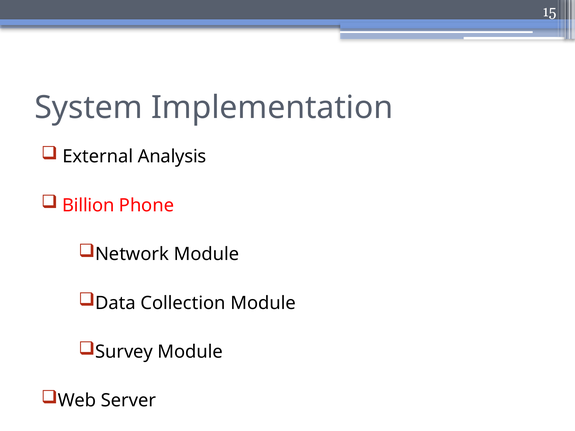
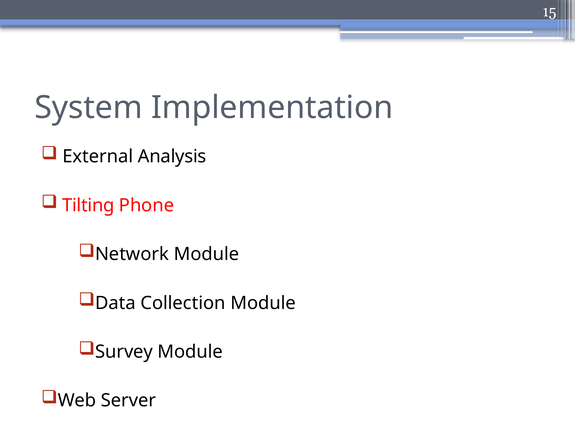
Billion: Billion -> Tilting
